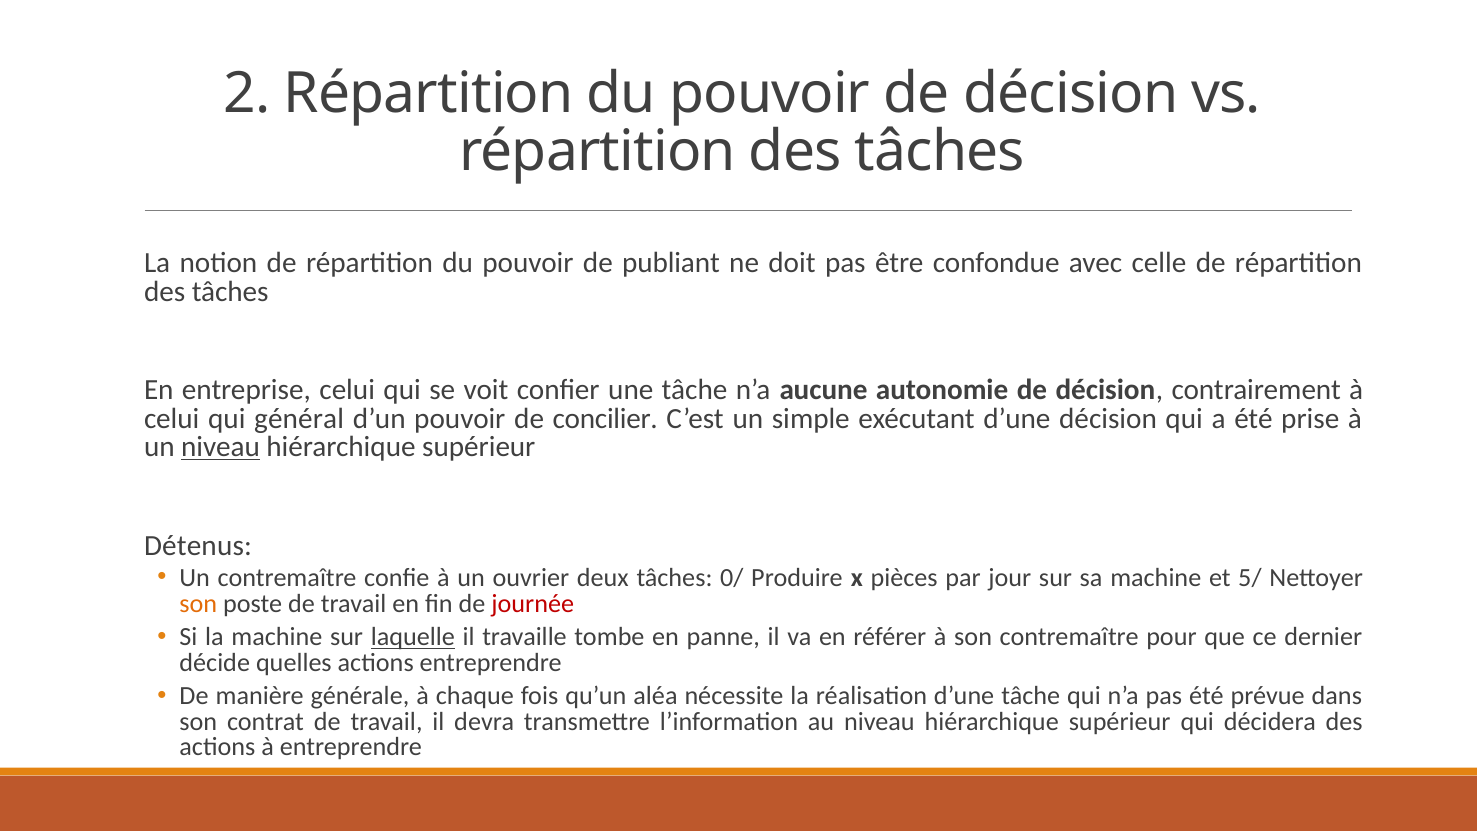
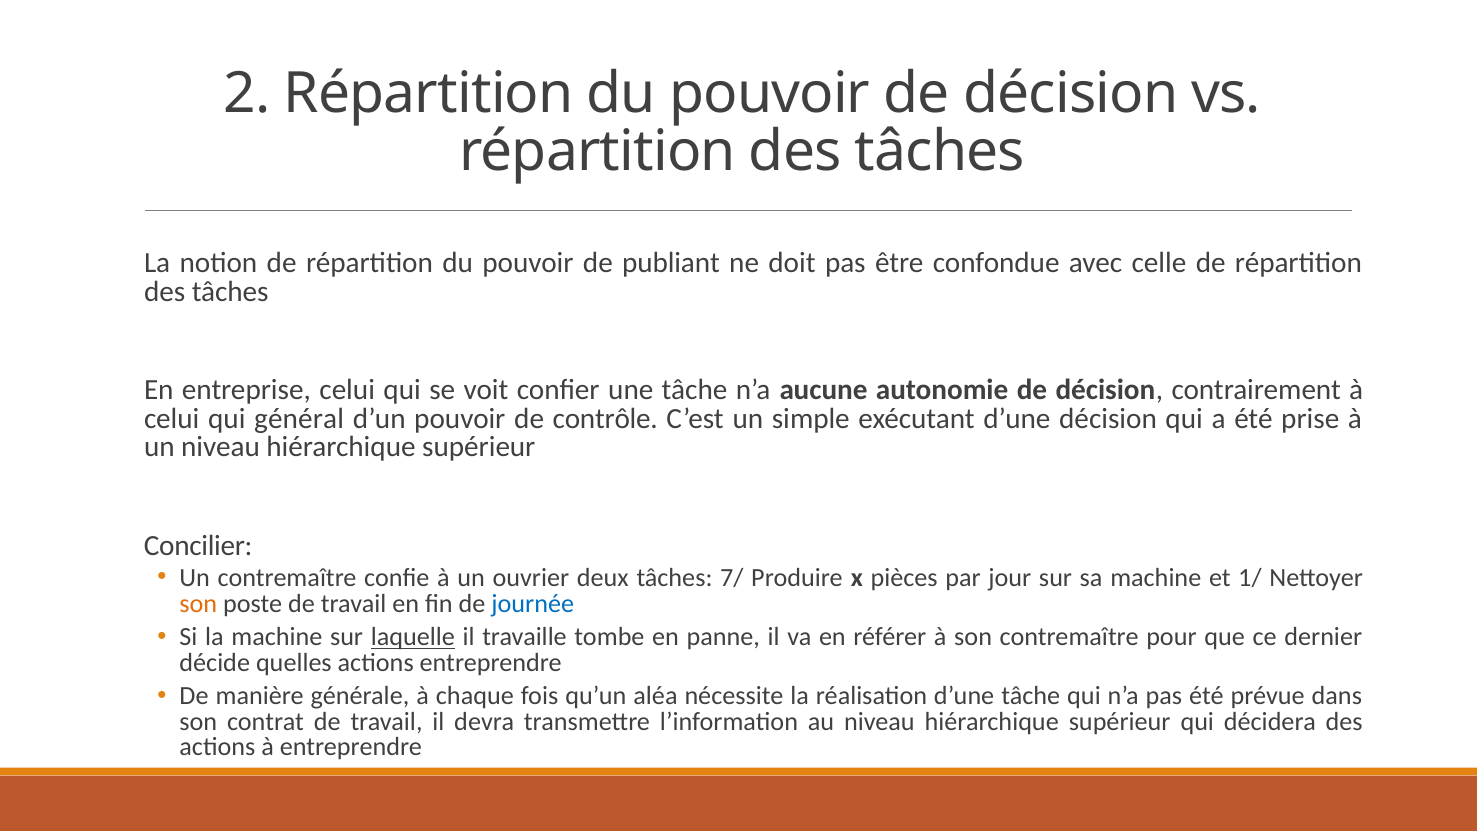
concilier: concilier -> contrôle
niveau at (221, 447) underline: present -> none
Détenus: Détenus -> Concilier
0/: 0/ -> 7/
5/: 5/ -> 1/
journée colour: red -> blue
